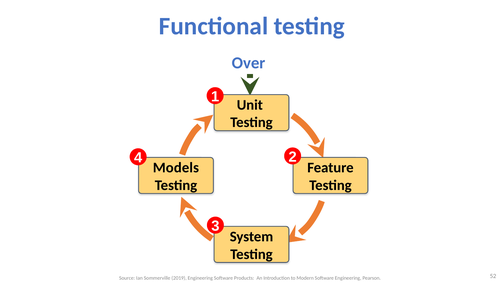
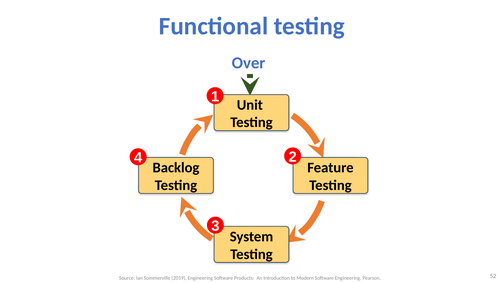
Models: Models -> Backlog
